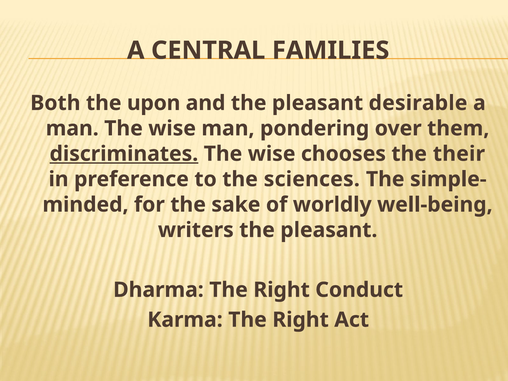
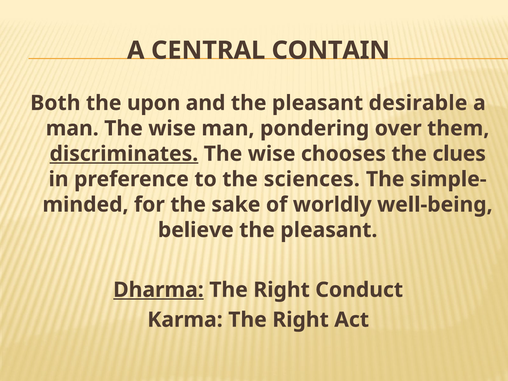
FAMILIES: FAMILIES -> CONTAIN
their: their -> clues
writers: writers -> believe
Dharma underline: none -> present
